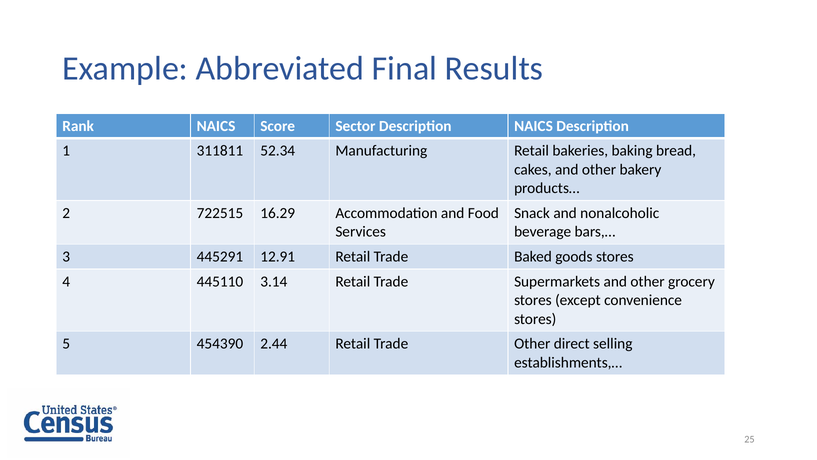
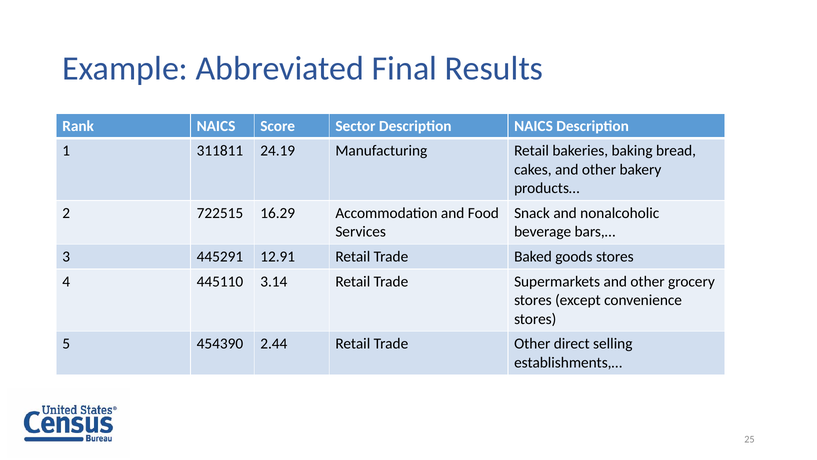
52.34: 52.34 -> 24.19
